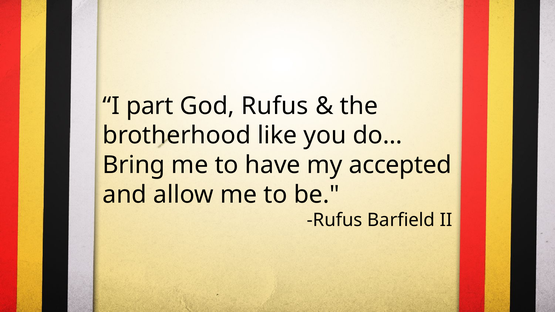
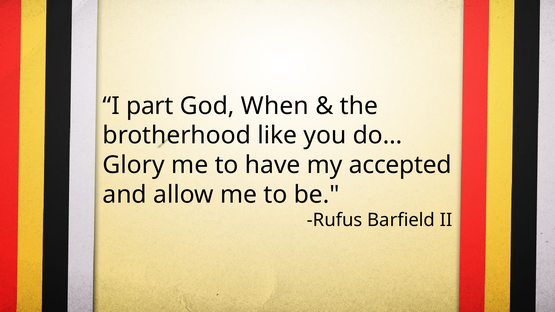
God Rufus: Rufus -> When
Bring: Bring -> Glory
